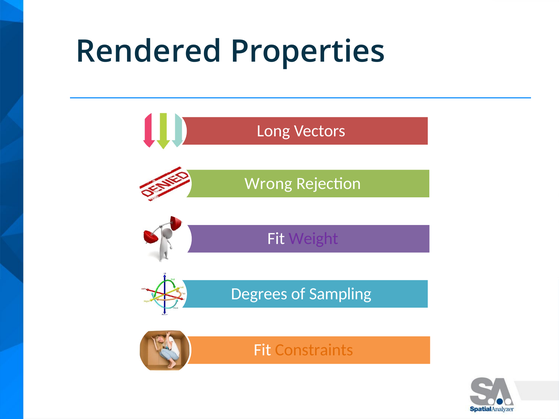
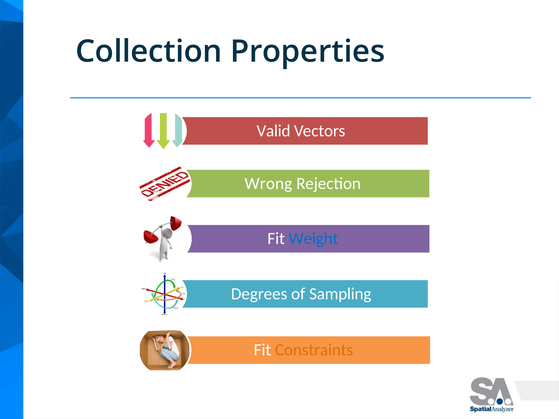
Rendered: Rendered -> Collection
Long: Long -> Valid
Weight colour: purple -> blue
